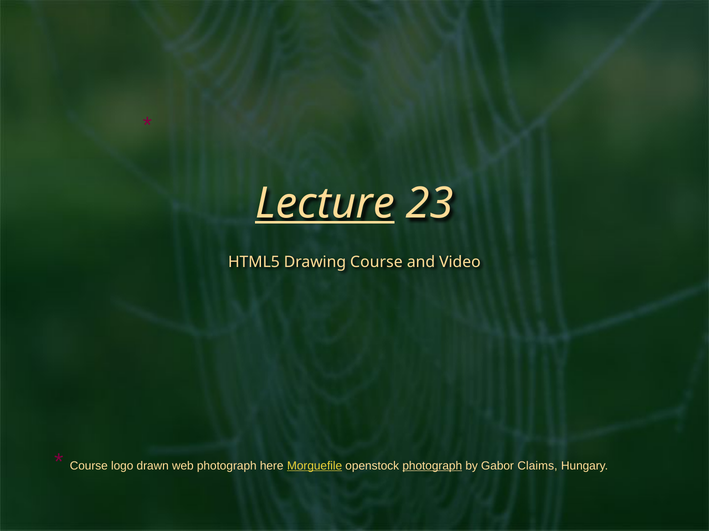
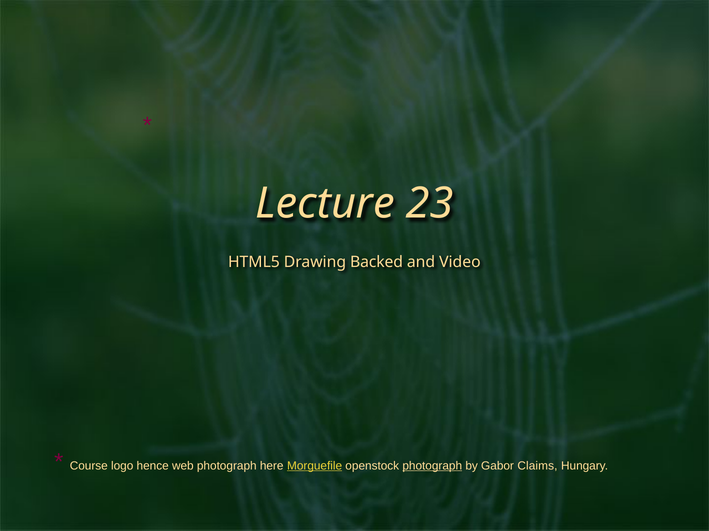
Lecture underline: present -> none
Drawing Course: Course -> Backed
drawn: drawn -> hence
